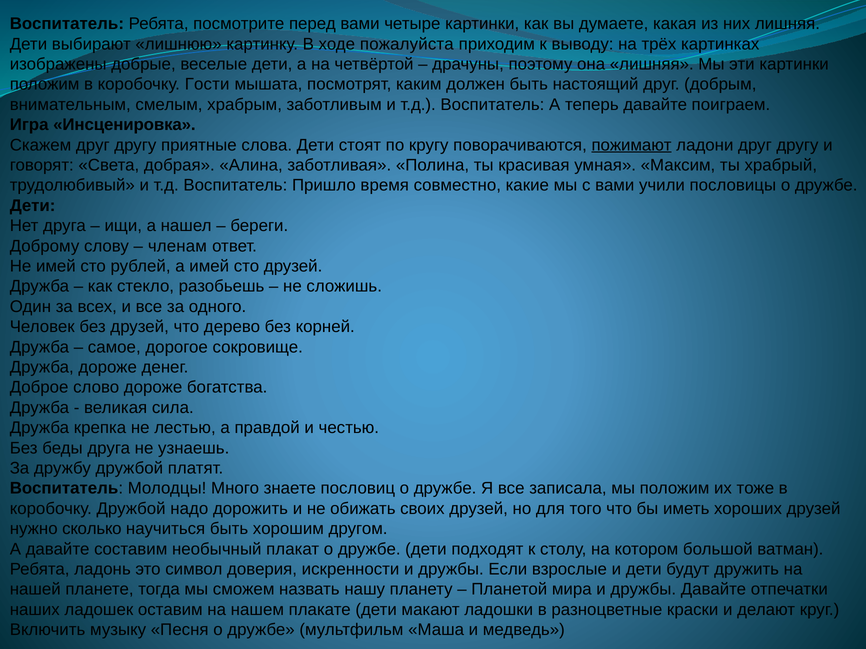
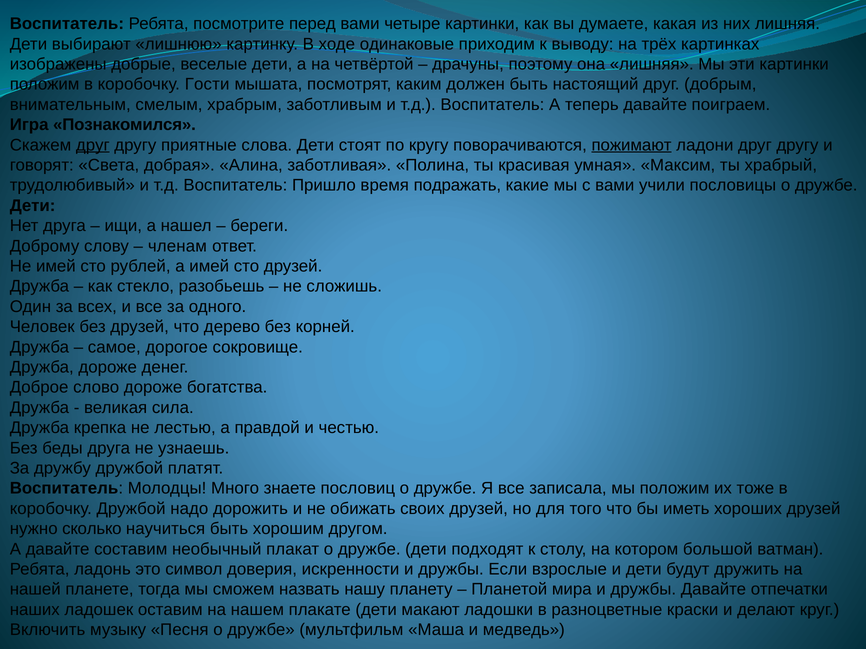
пожалуйста: пожалуйста -> одинаковые
Инсценировка: Инсценировка -> Познакомился
друг at (93, 145) underline: none -> present
совместно: совместно -> подражать
